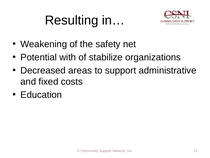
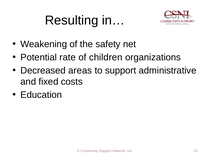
with: with -> rate
stabilize: stabilize -> children
